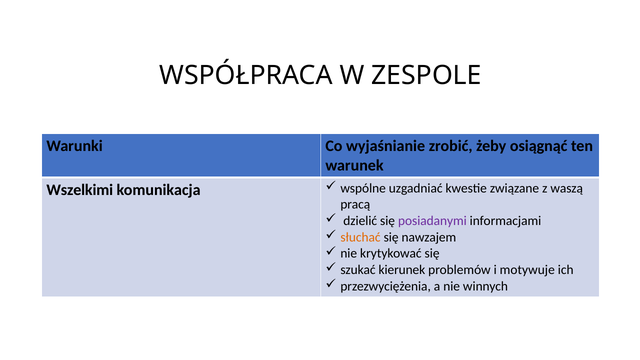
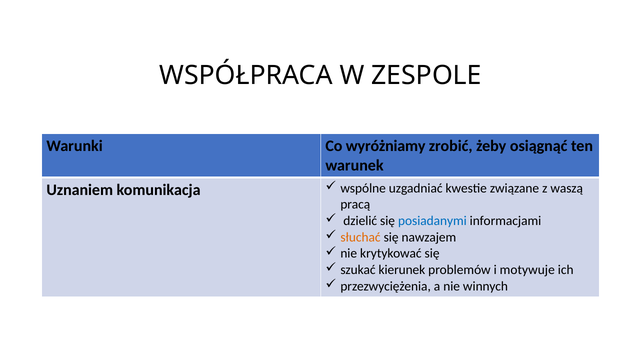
wyjaśnianie: wyjaśnianie -> wyróżniamy
Wszelkimi: Wszelkimi -> Uznaniem
posiadanymi colour: purple -> blue
